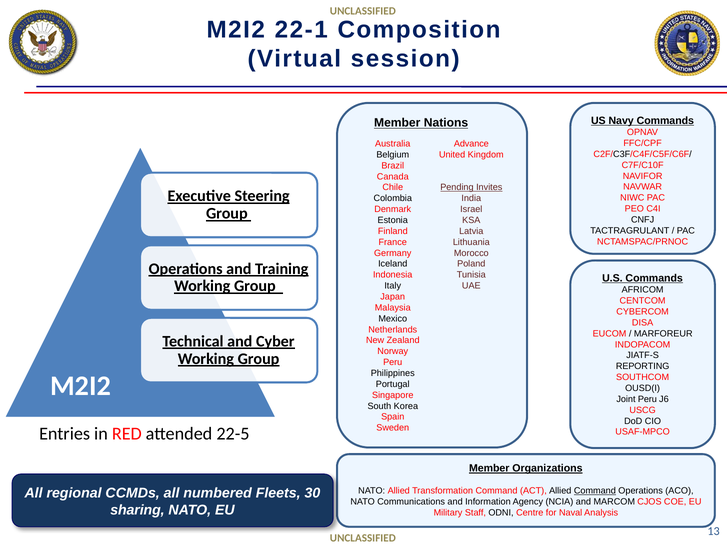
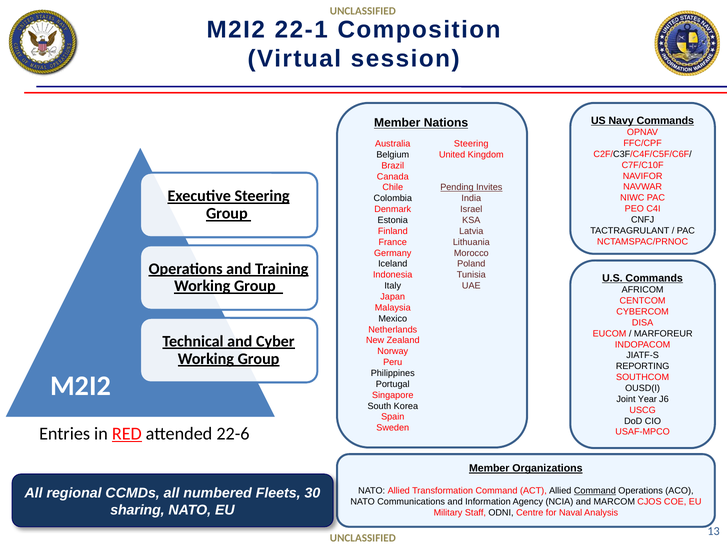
Advance at (471, 144): Advance -> Steering
Joint Peru: Peru -> Year
RED underline: none -> present
22-5: 22-5 -> 22-6
